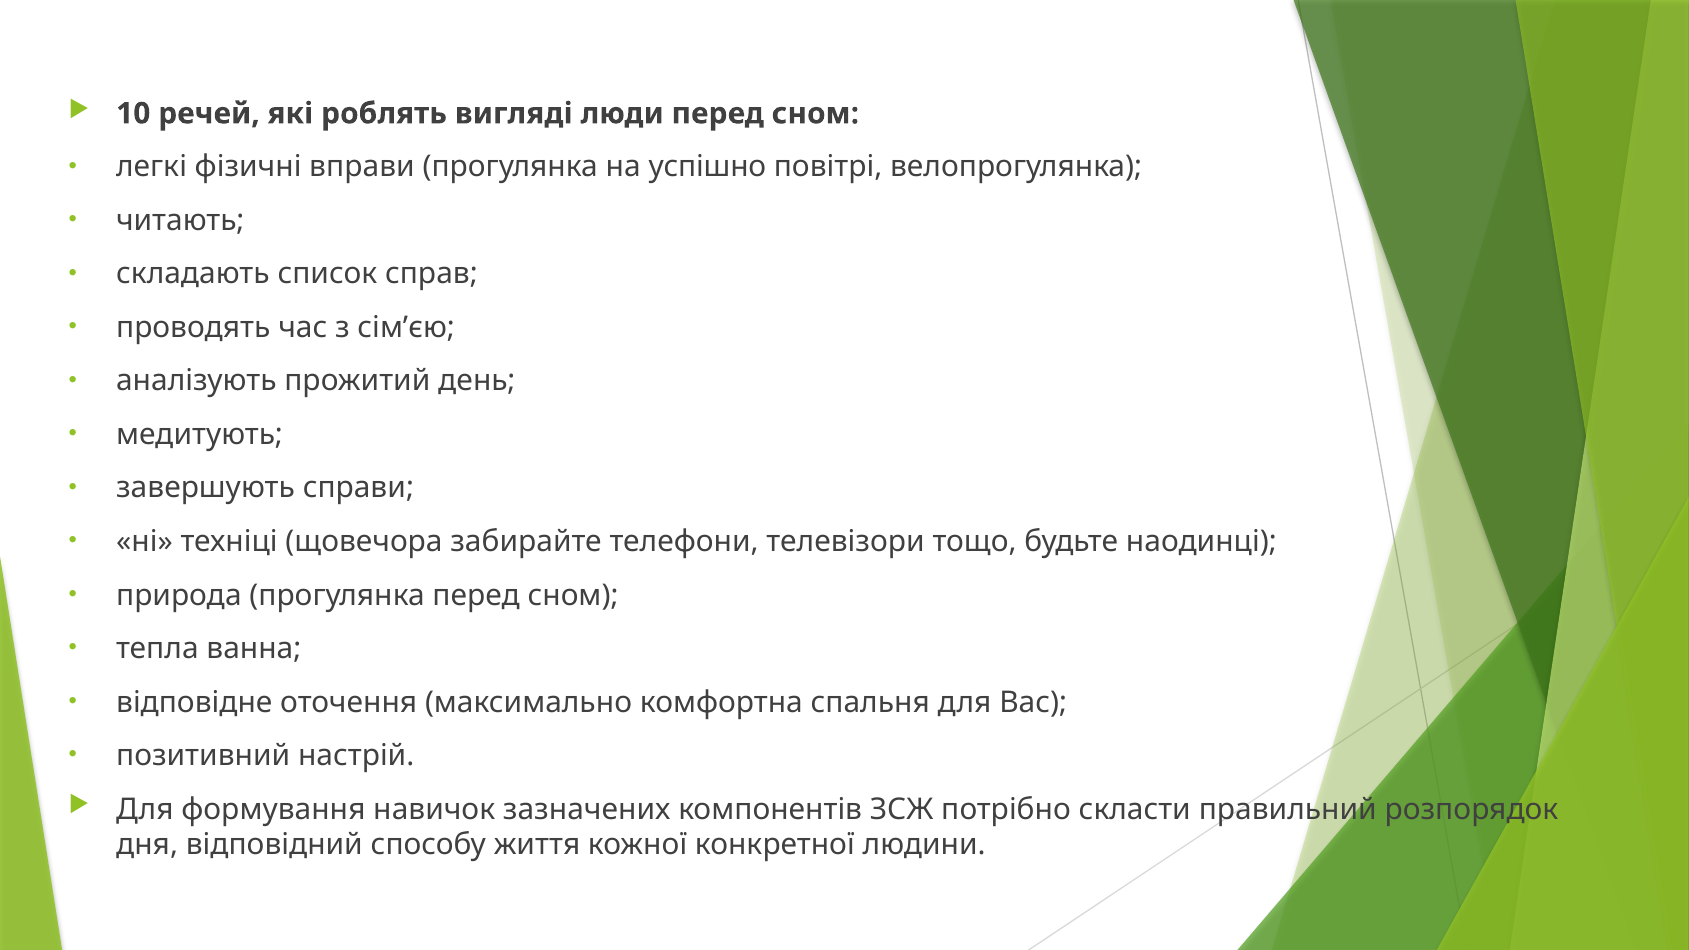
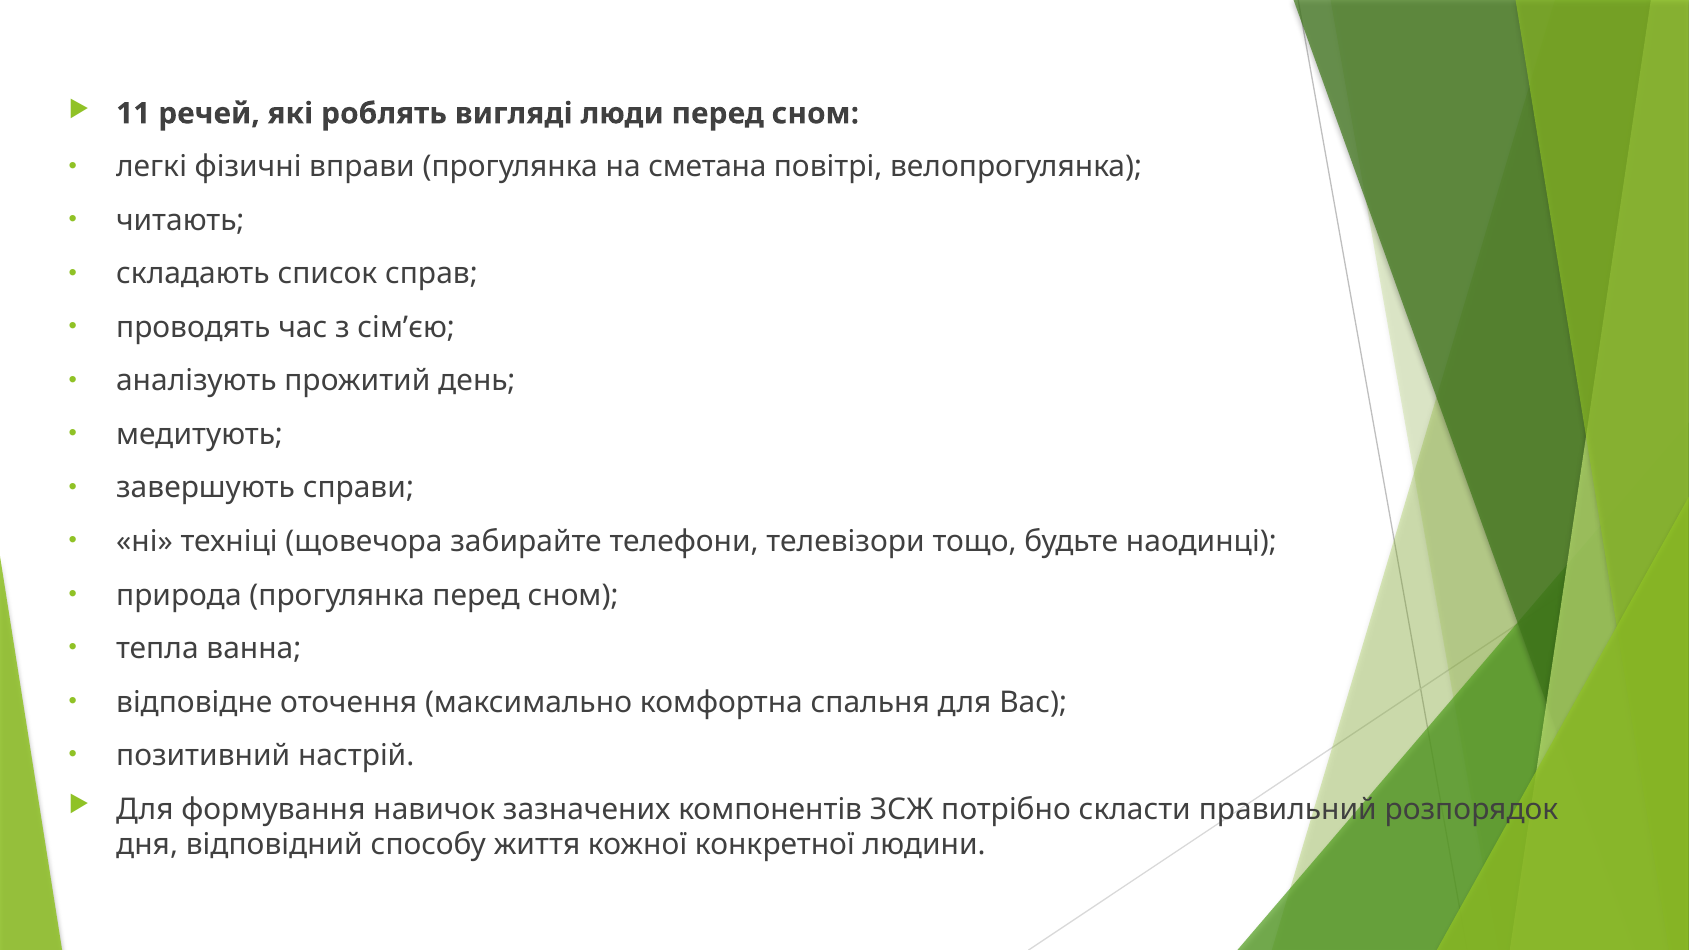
10: 10 -> 11
успішно: успішно -> сметана
